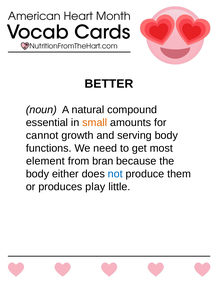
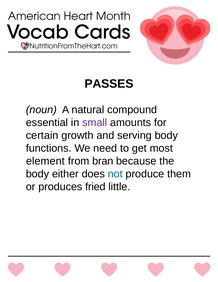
BETTER: BETTER -> PASSES
small colour: orange -> purple
cannot: cannot -> certain
play: play -> fried
